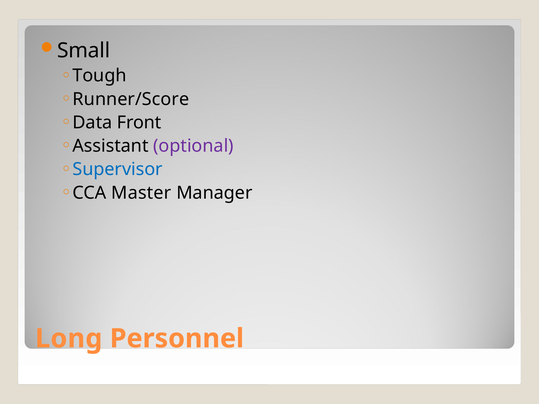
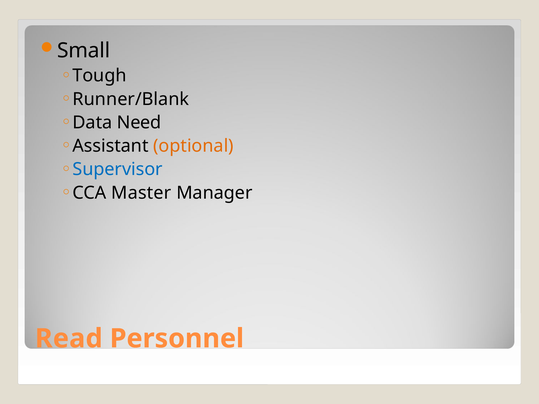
Runner/Score: Runner/Score -> Runner/Blank
Front: Front -> Need
optional colour: purple -> orange
Long: Long -> Read
